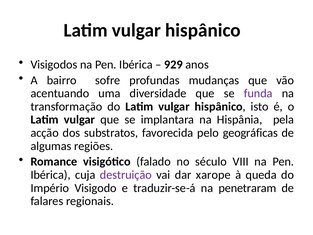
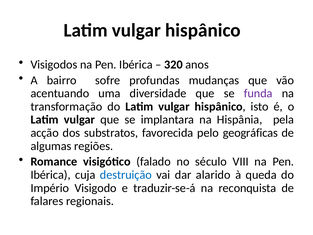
929: 929 -> 320
destruição colour: purple -> blue
xarope: xarope -> alarido
penetraram: penetraram -> reconquista
